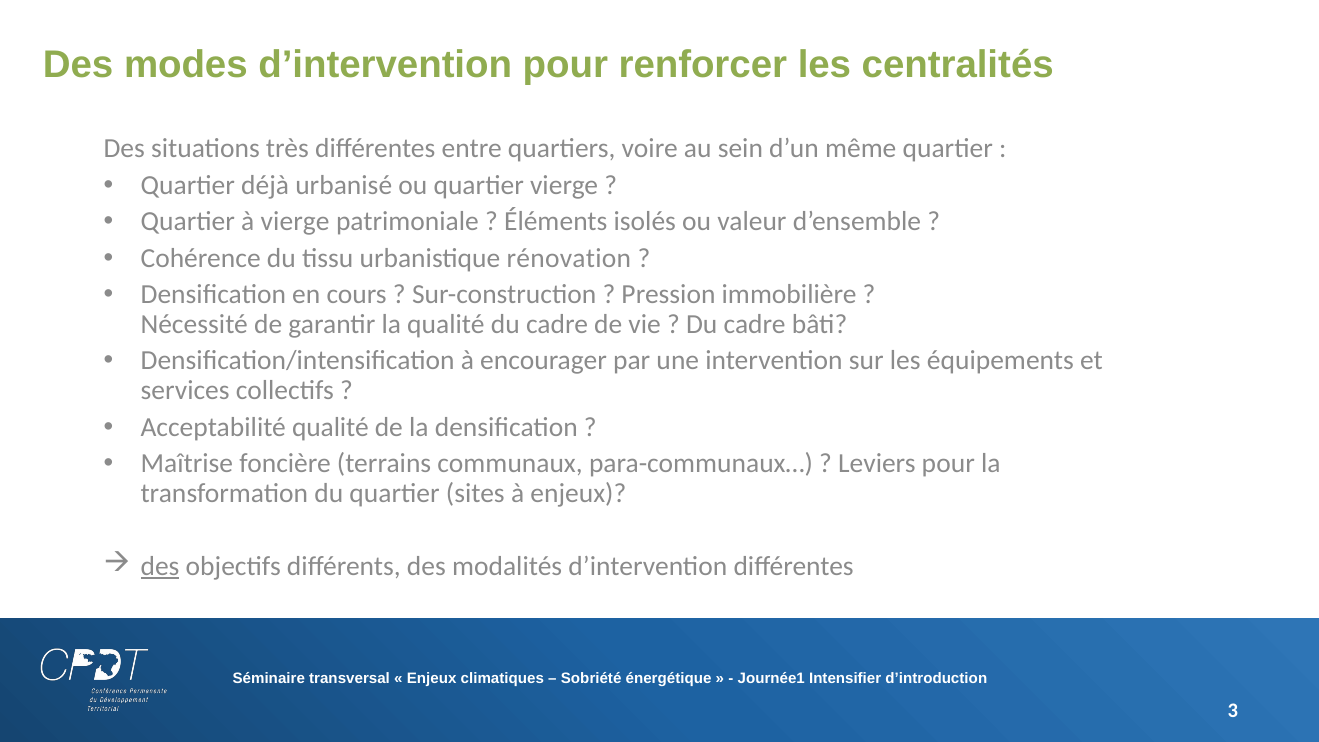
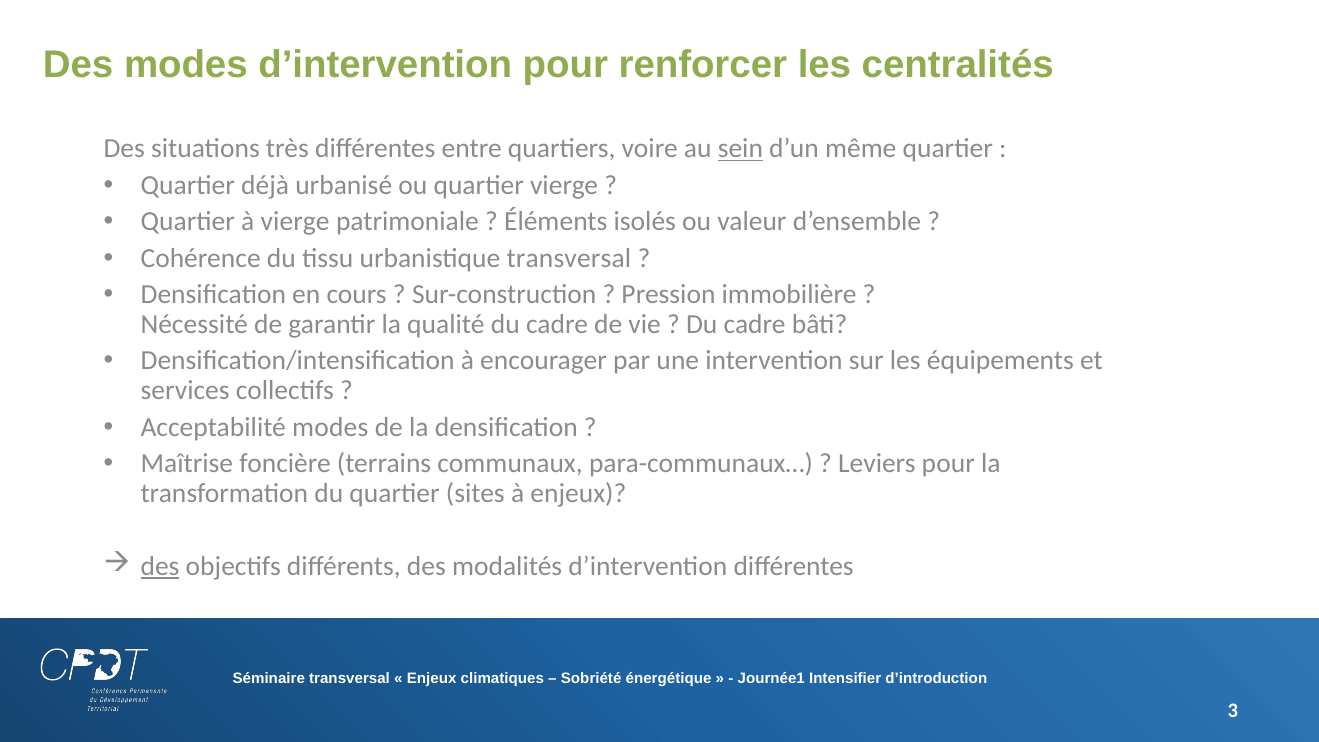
sein underline: none -> present
urbanistique rénovation: rénovation -> transversal
Acceptabilité qualité: qualité -> modes
